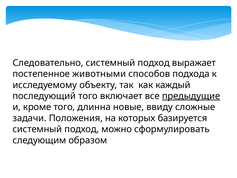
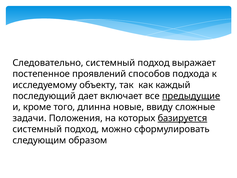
животными: животными -> проявлений
последующий того: того -> дает
базируется underline: none -> present
